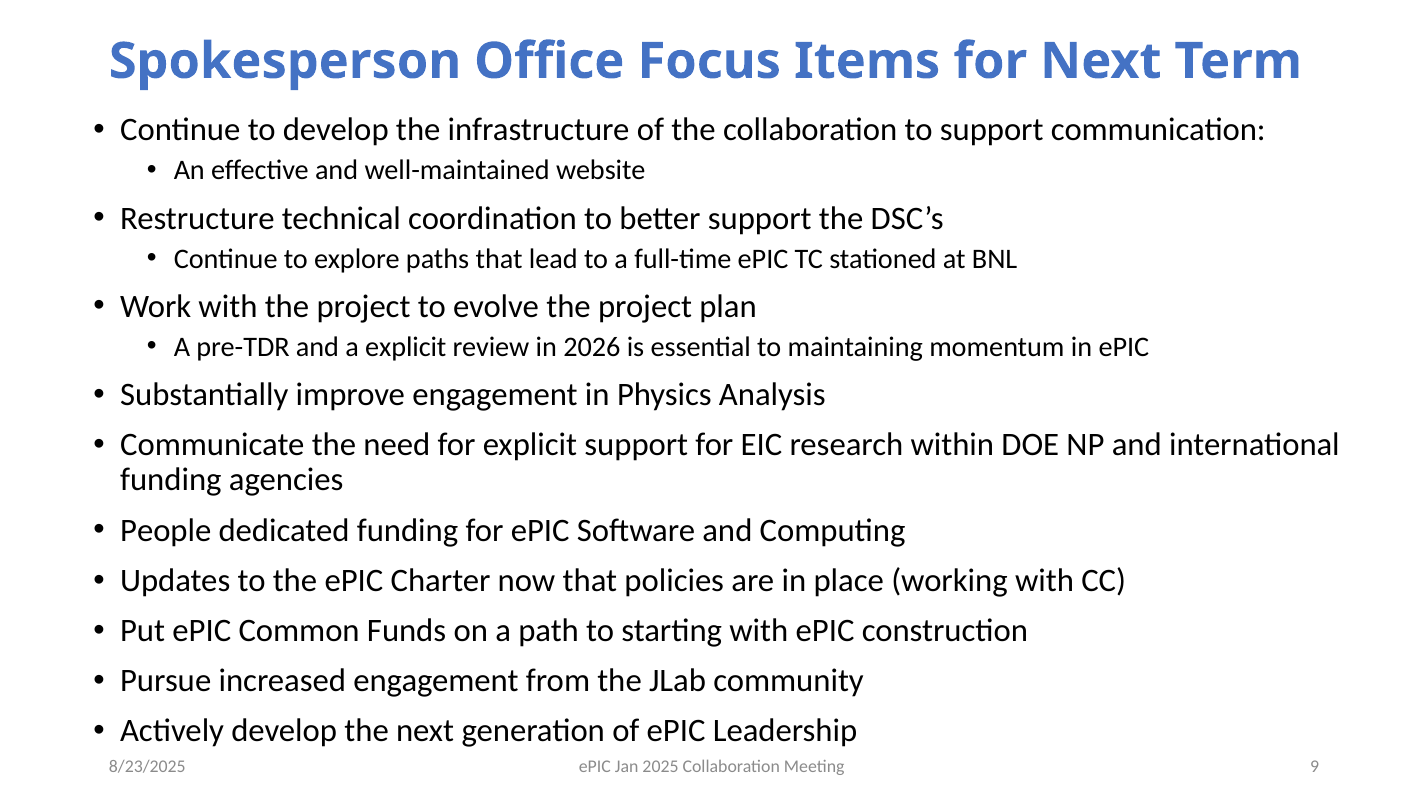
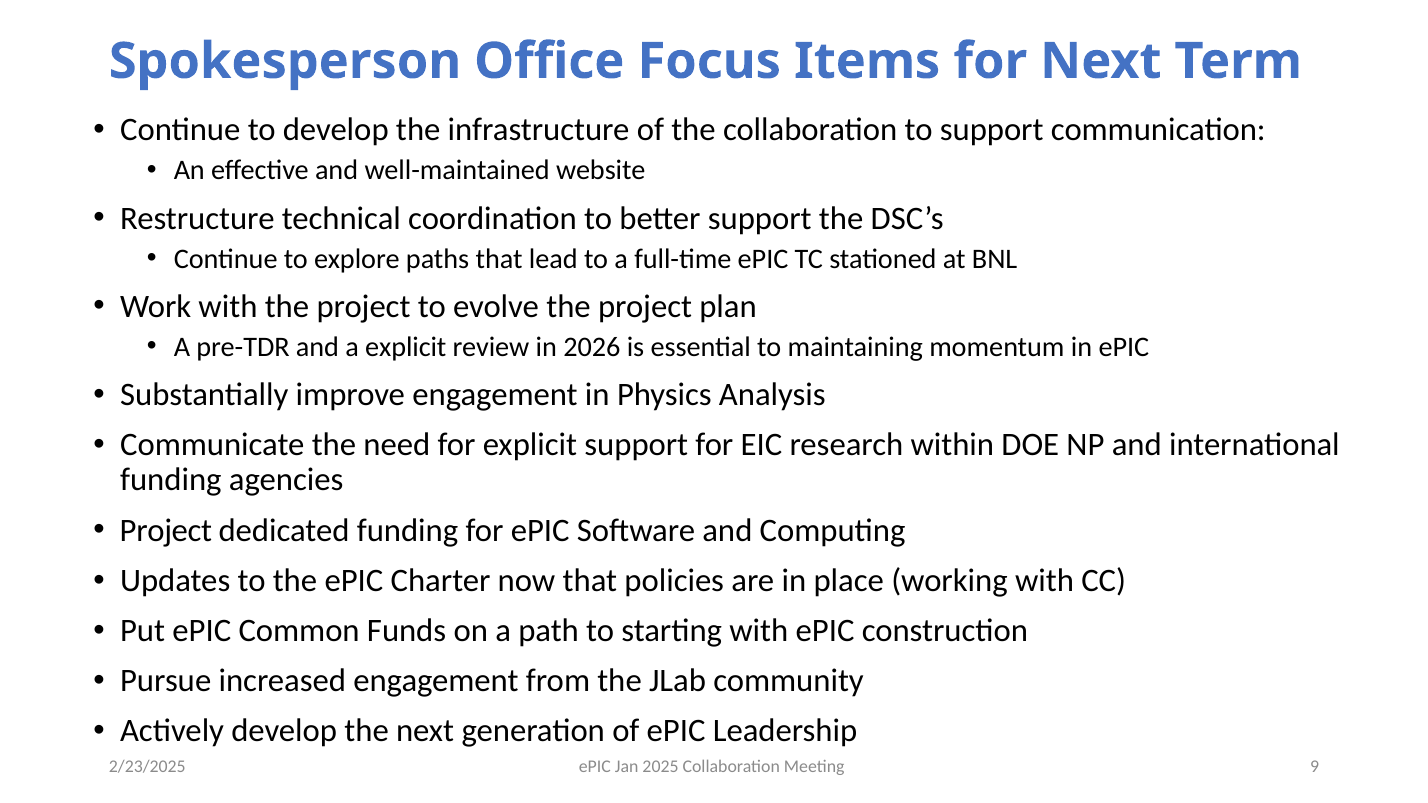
People at (166, 530): People -> Project
8/23/2025: 8/23/2025 -> 2/23/2025
